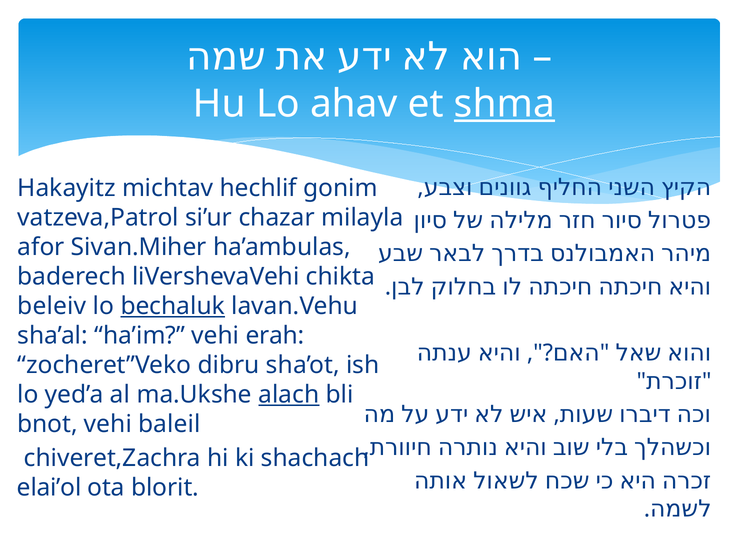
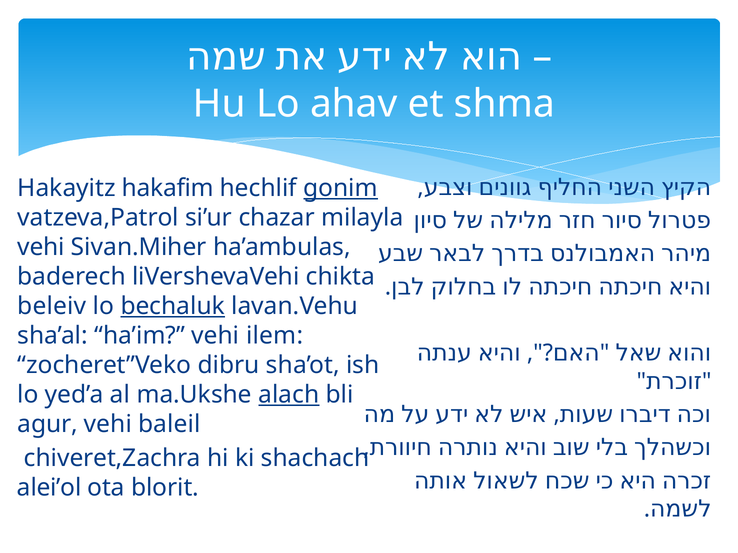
shma underline: present -> none
michtav: michtav -> hakafim
gonim underline: none -> present
afor at (41, 247): afor -> vehi
erah: erah -> ilem
bnot: bnot -> agur
elai’ol: elai’ol -> alei’ol
